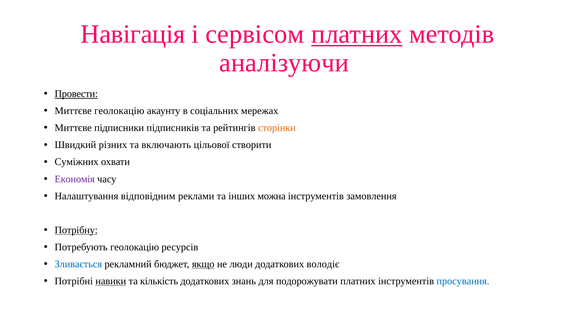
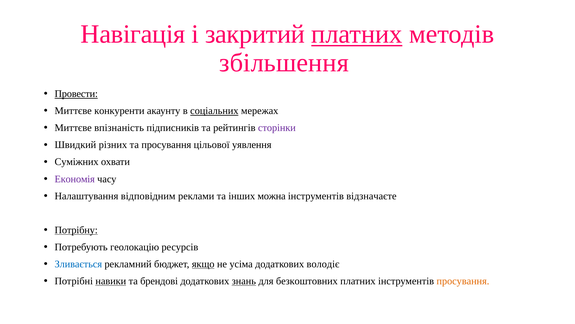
сервісом: сервісом -> закритий
аналізуючи: аналізуючи -> збільшення
Миттєве геолокацію: геолокацію -> конкуренти
соціальних underline: none -> present
підписники: підписники -> впізнаність
сторінки colour: orange -> purple
та включають: включають -> просування
створити: створити -> уявлення
замовлення: замовлення -> відзначаєте
люди: люди -> усіма
кількість: кількість -> брендові
знань underline: none -> present
подорожувати: подорожувати -> безкоштовних
просування at (463, 281) colour: blue -> orange
